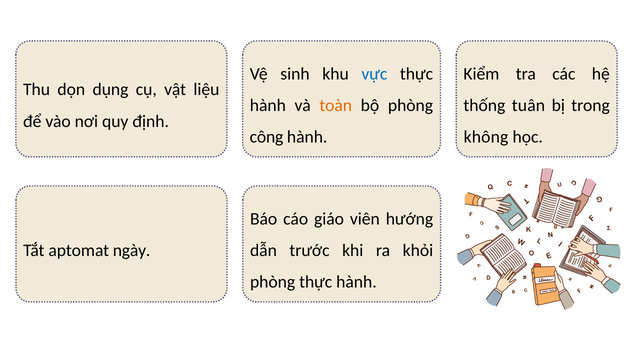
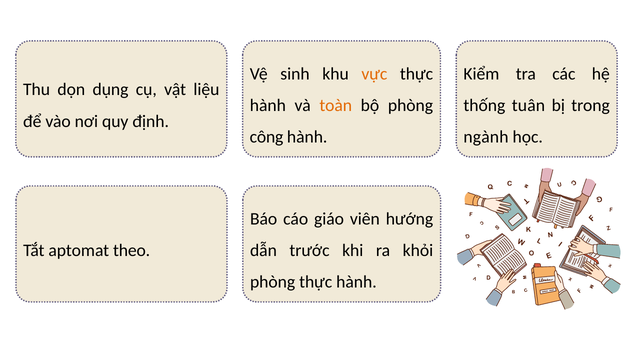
vực colour: blue -> orange
không: không -> ngành
ngày: ngày -> theo
